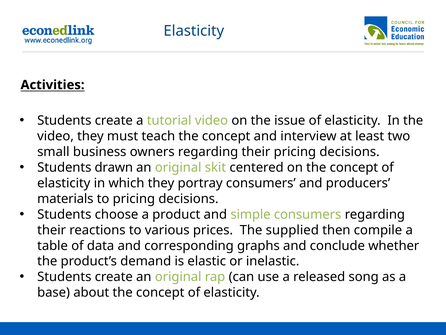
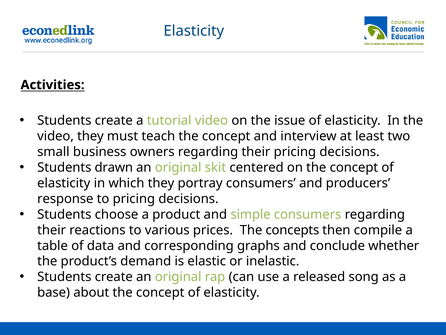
materials: materials -> response
supplied: supplied -> concepts
